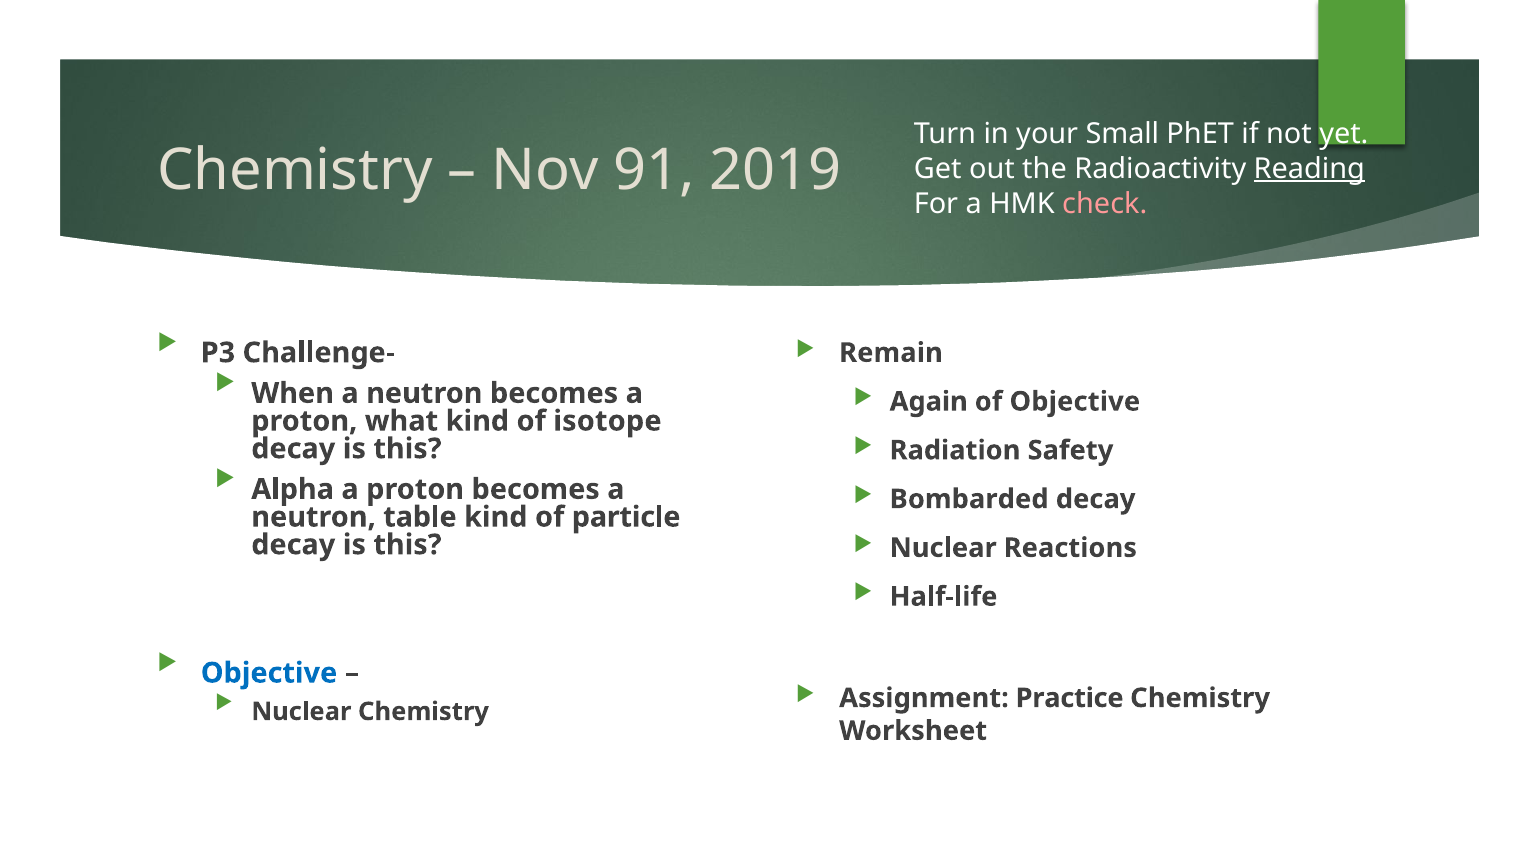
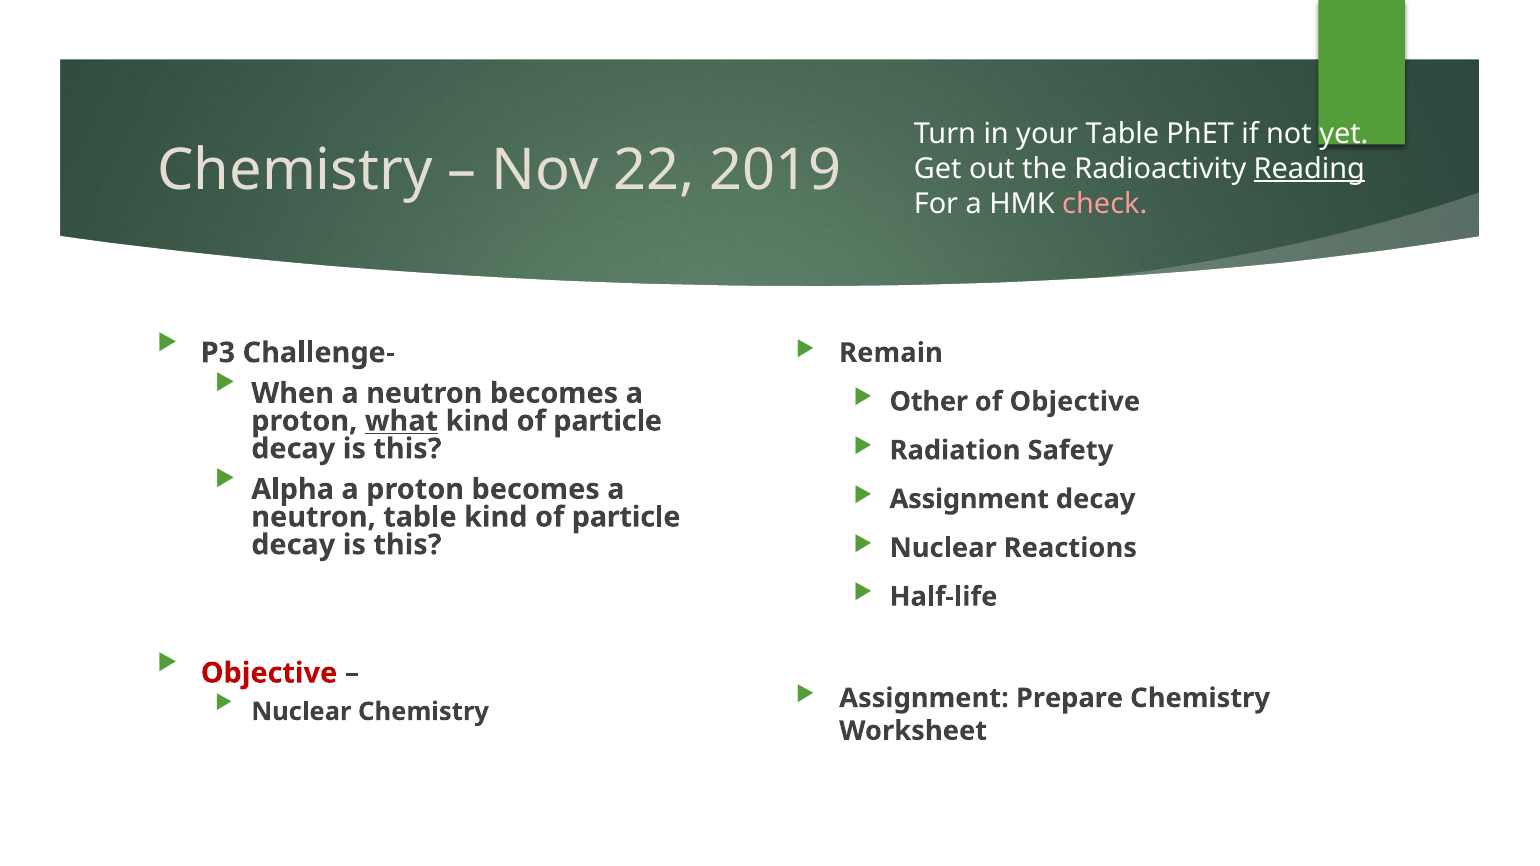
your Small: Small -> Table
91: 91 -> 22
Again: Again -> Other
what underline: none -> present
isotope at (607, 421): isotope -> particle
Bombarded at (969, 499): Bombarded -> Assignment
Objective at (269, 673) colour: blue -> red
Practice: Practice -> Prepare
